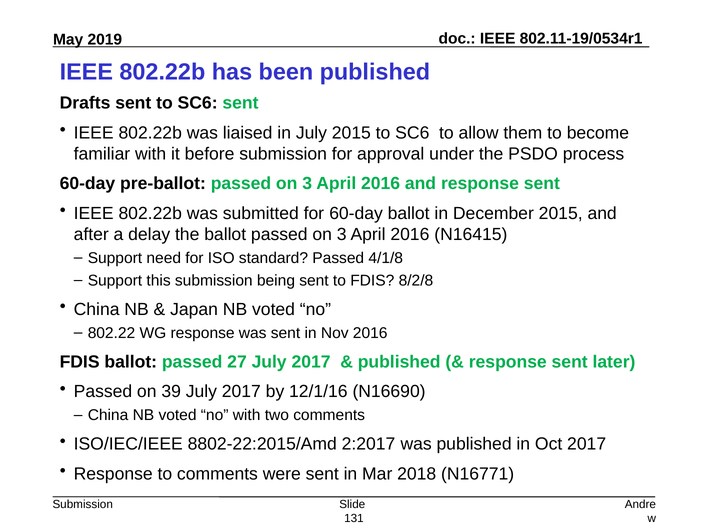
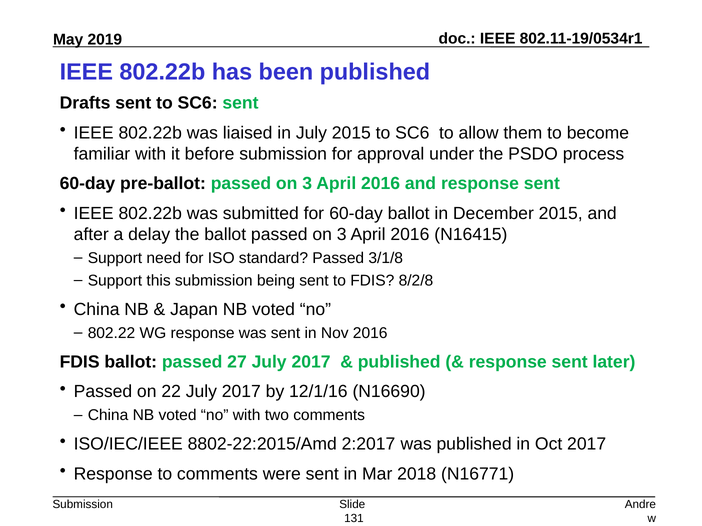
4/1/8: 4/1/8 -> 3/1/8
39: 39 -> 22
